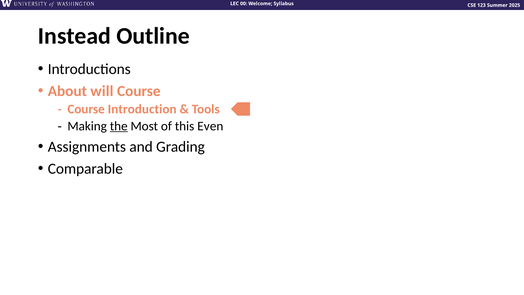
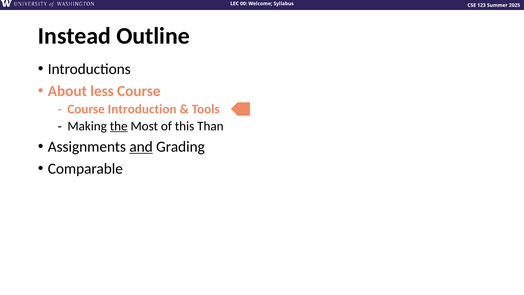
will: will -> less
Even: Even -> Than
and underline: none -> present
